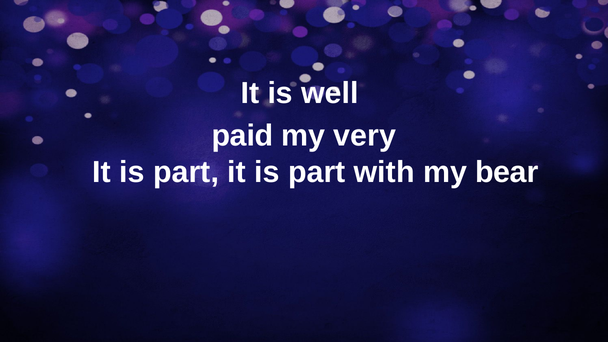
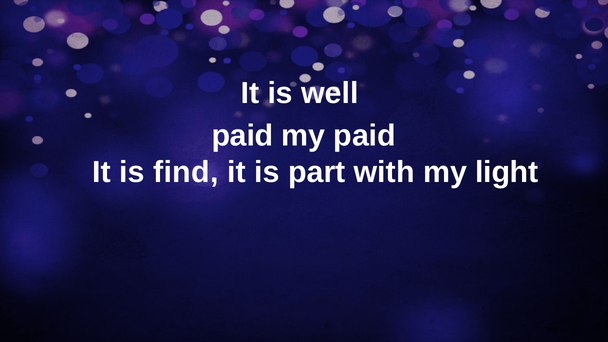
my very: very -> paid
part at (186, 172): part -> find
bear: bear -> light
